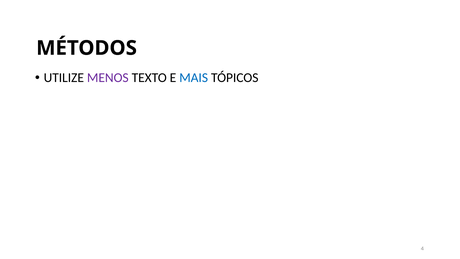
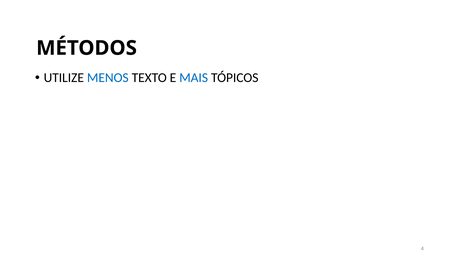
MENOS colour: purple -> blue
